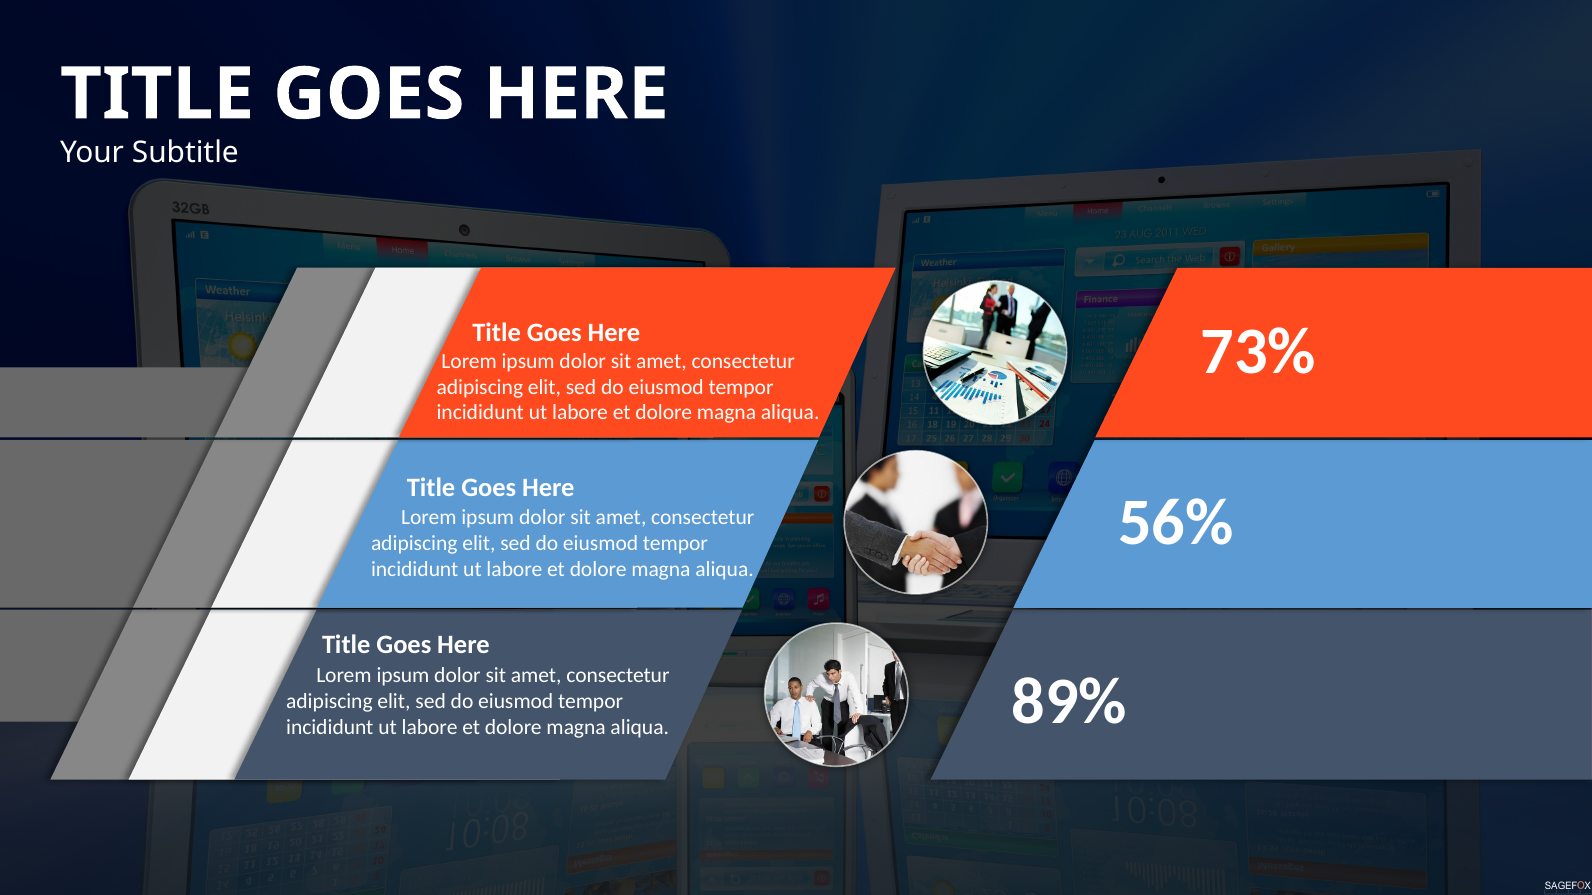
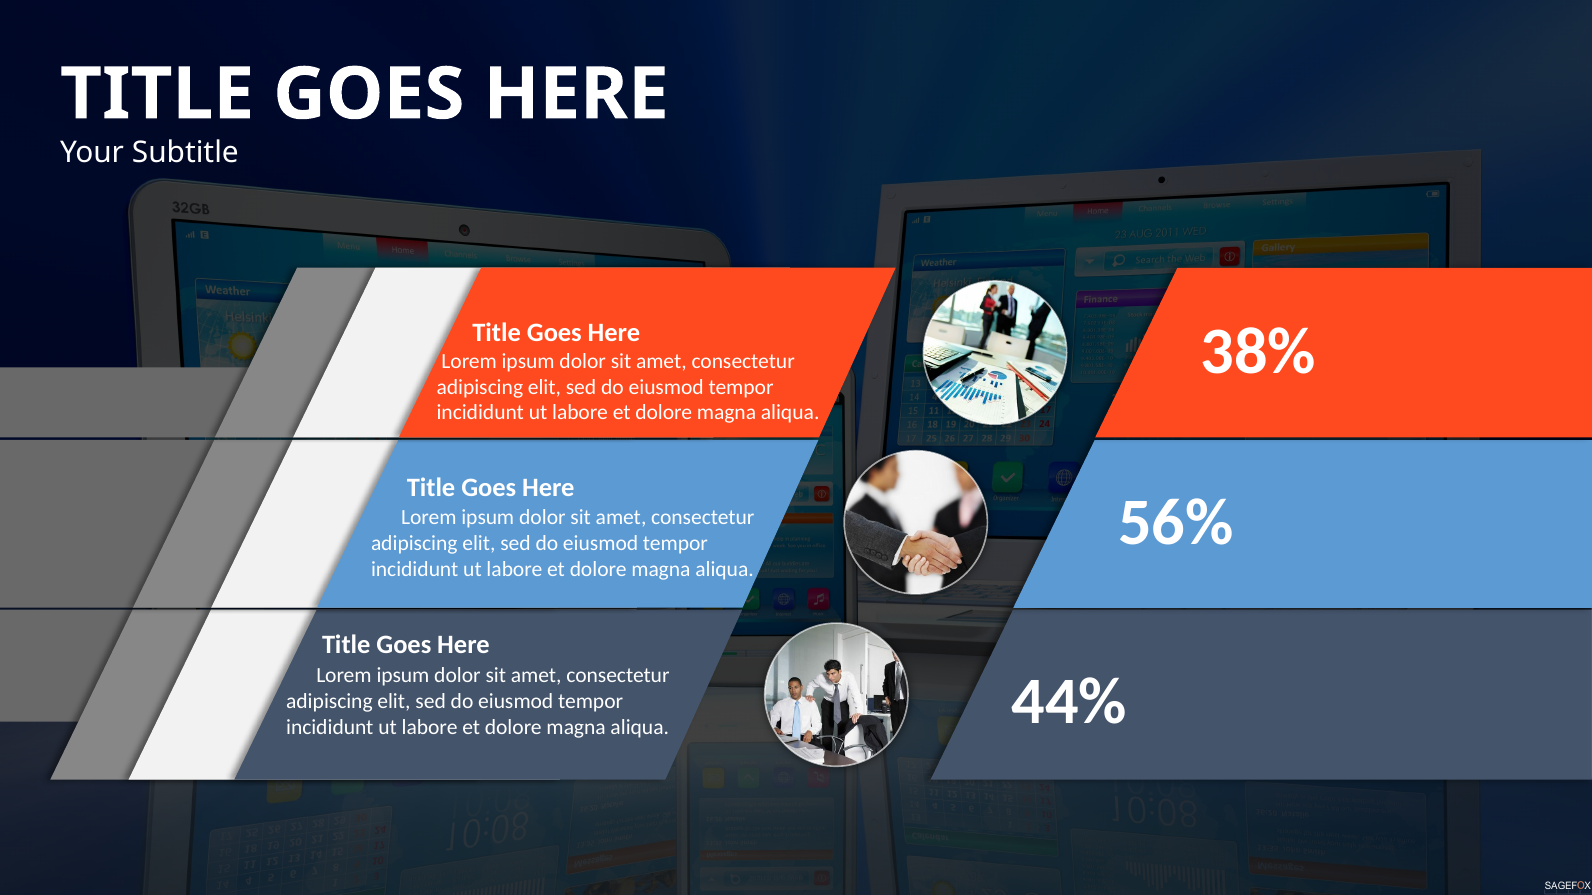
73%: 73% -> 38%
89%: 89% -> 44%
